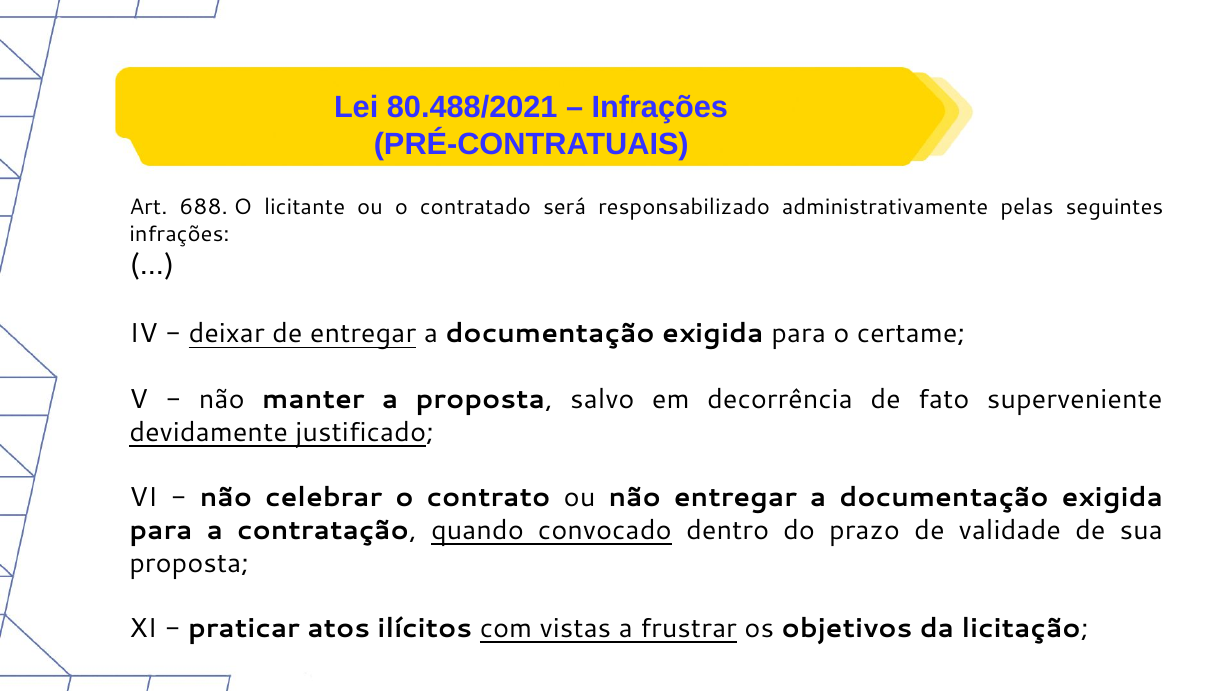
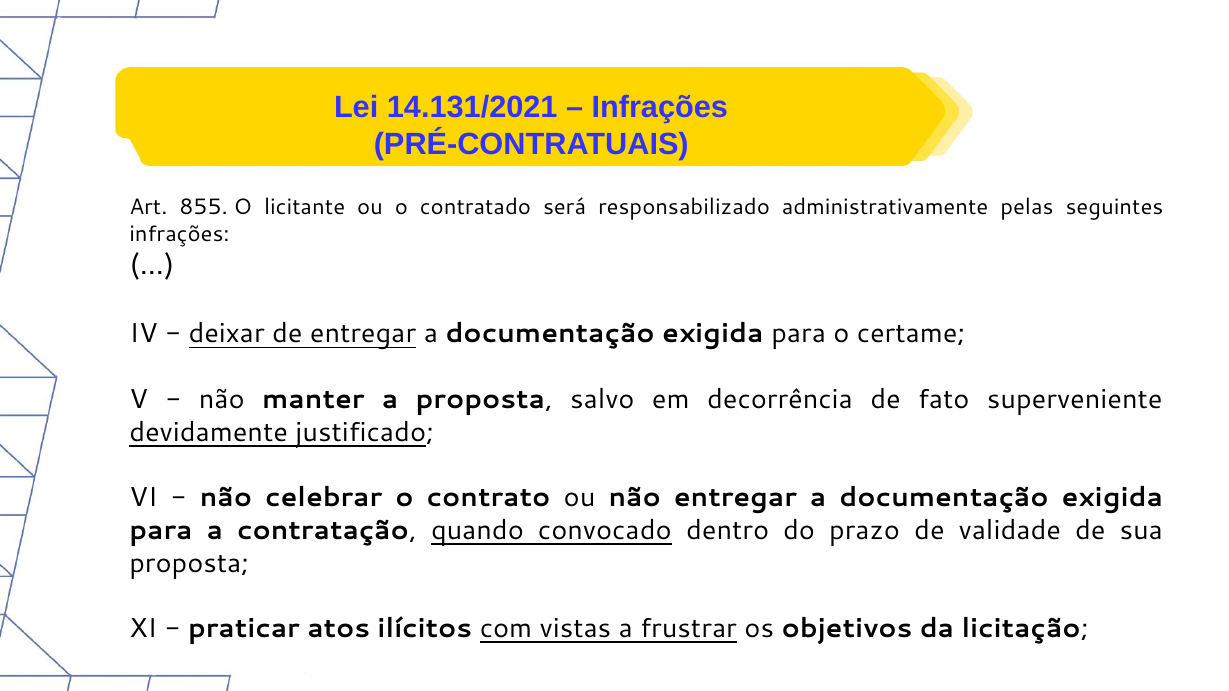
80.488/2021: 80.488/2021 -> 14.131/2021
688: 688 -> 855
